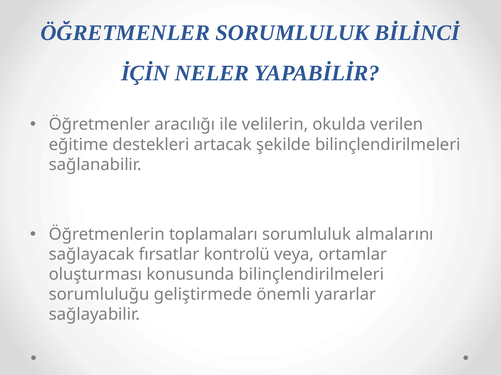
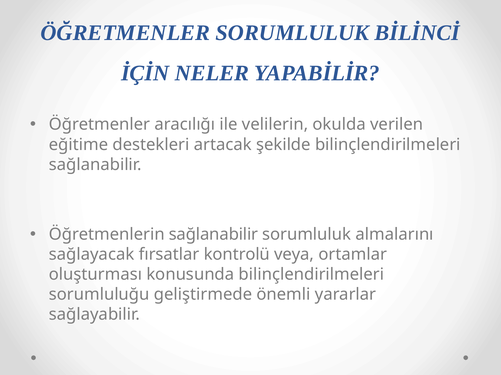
Öğretmenlerin toplamaları: toplamaları -> sağlanabilir
